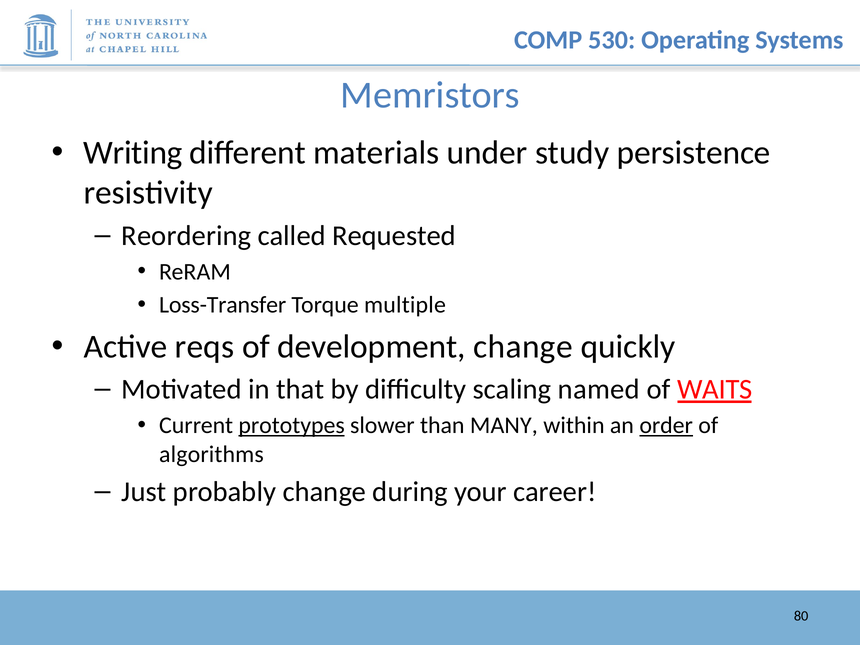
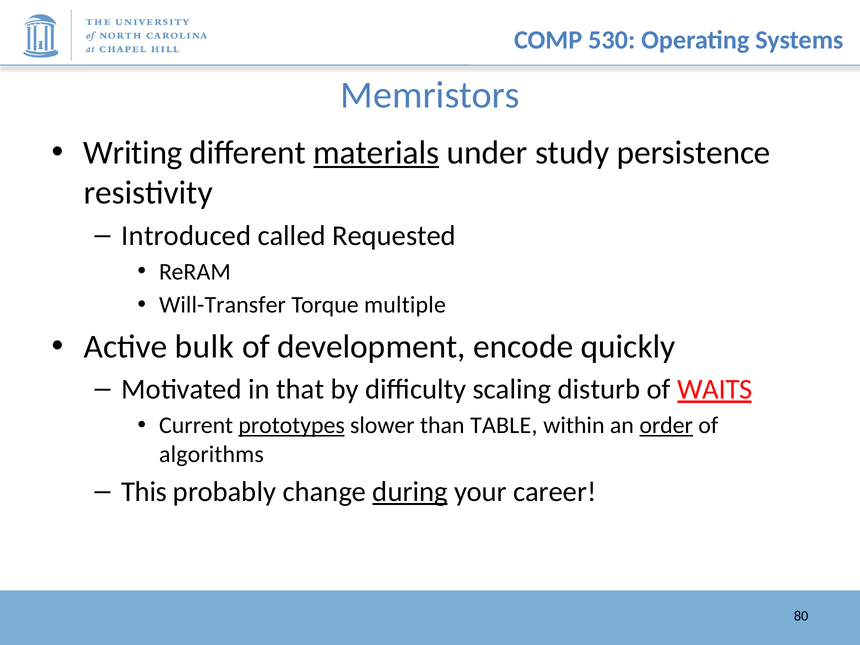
materials underline: none -> present
Reordering: Reordering -> Introduced
Loss-Transfer: Loss-Transfer -> Will-Transfer
reqs: reqs -> bulk
development change: change -> encode
named: named -> disturb
MANY: MANY -> TABLE
Just: Just -> This
during underline: none -> present
